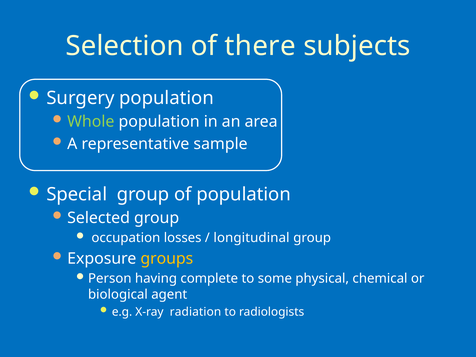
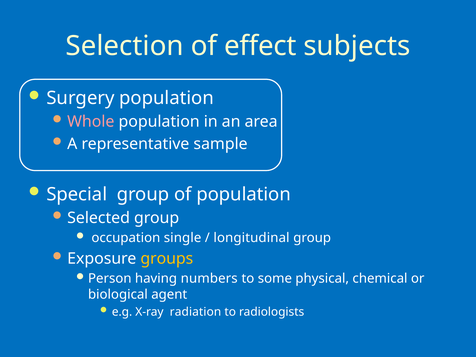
there: there -> effect
Whole colour: light green -> pink
losses: losses -> single
complete: complete -> numbers
